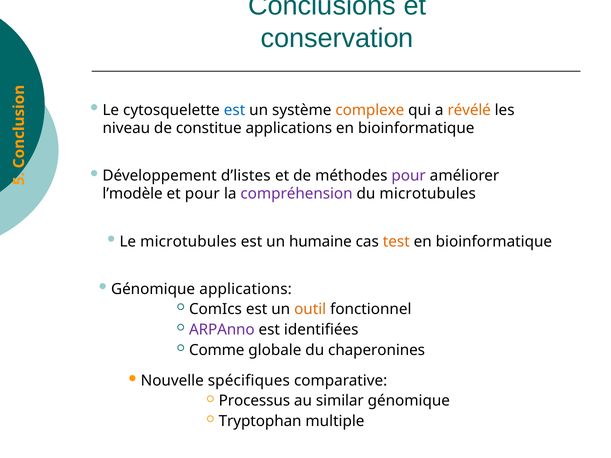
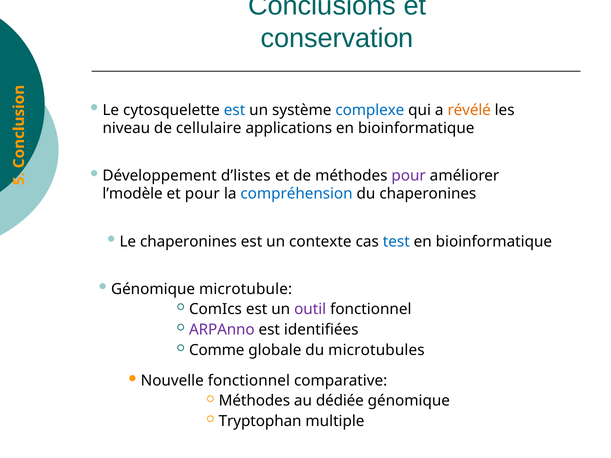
complexe colour: orange -> blue
constitue: constitue -> cellulaire
compréhension colour: purple -> blue
du microtubules: microtubules -> chaperonines
microtubules at (188, 242): microtubules -> chaperonines
humaine: humaine -> contexte
test colour: orange -> blue
applications at (246, 289): applications -> microtubule
outil colour: orange -> purple
chaperonines: chaperonines -> microtubules
spécifiques at (249, 381): spécifiques -> fonctionnel
Processus at (254, 401): Processus -> Méthodes
similar: similar -> dédiée
